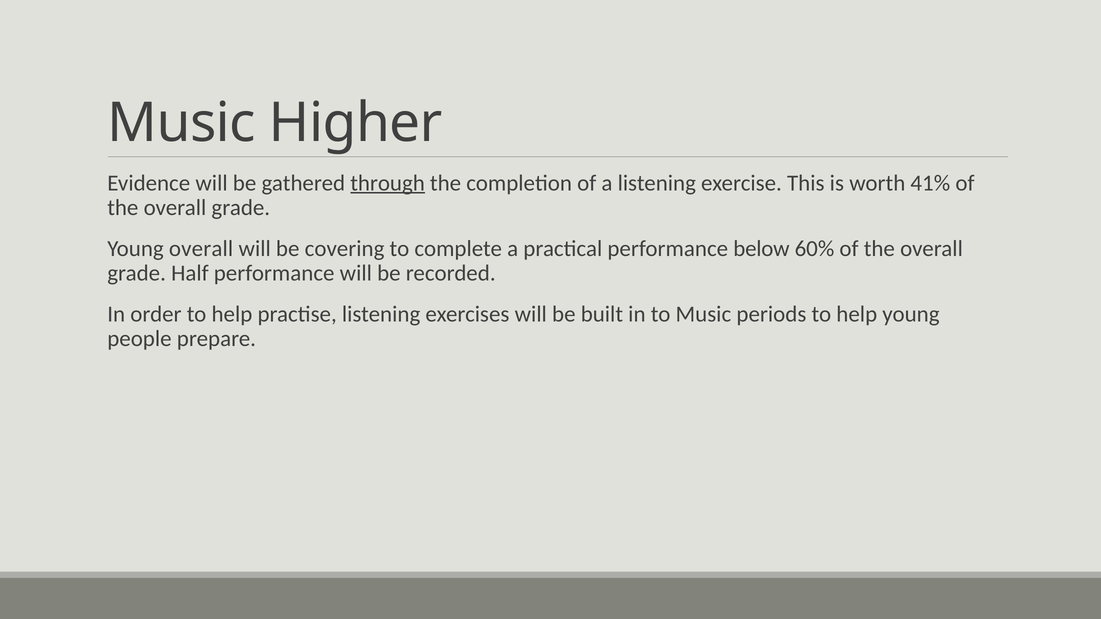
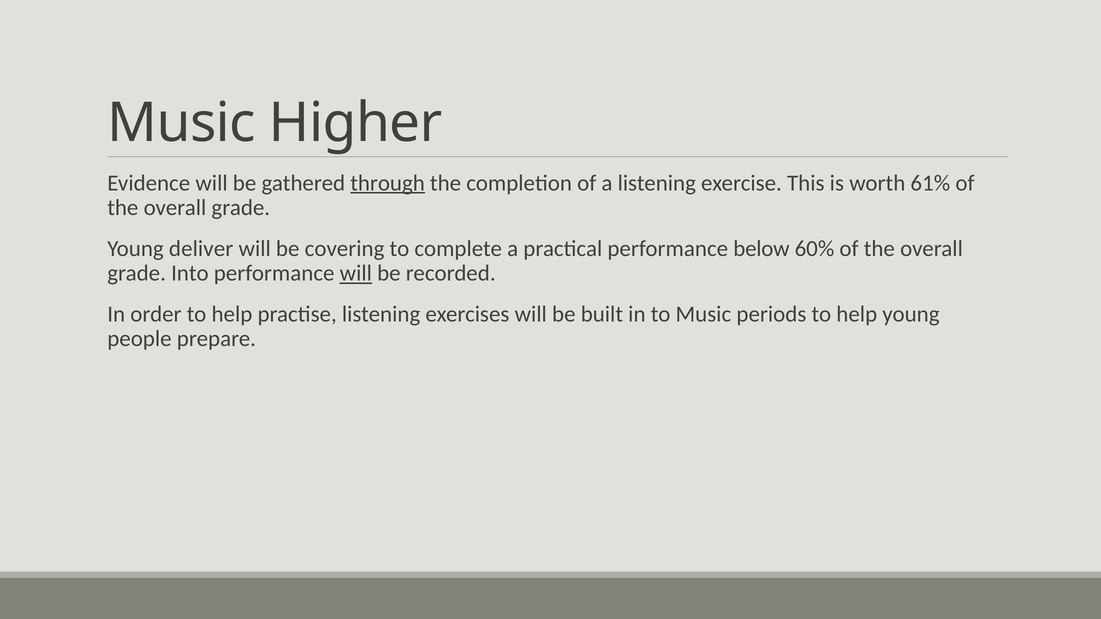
41%: 41% -> 61%
Young overall: overall -> deliver
Half: Half -> Into
will at (356, 273) underline: none -> present
